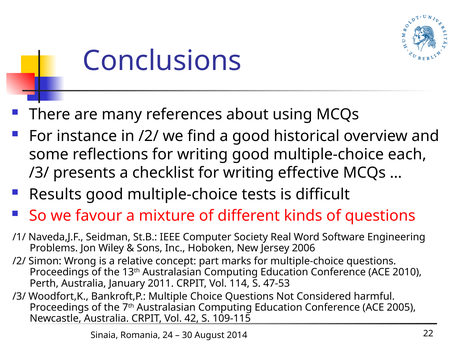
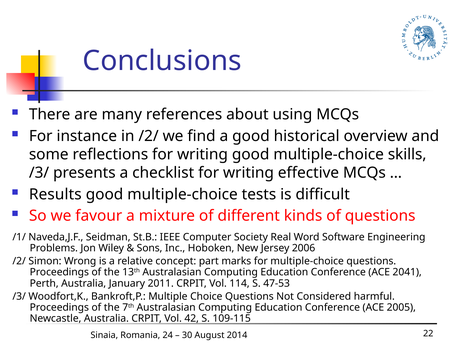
each: each -> skills
2010: 2010 -> 2041
